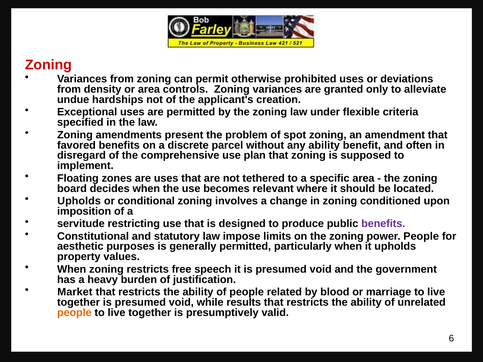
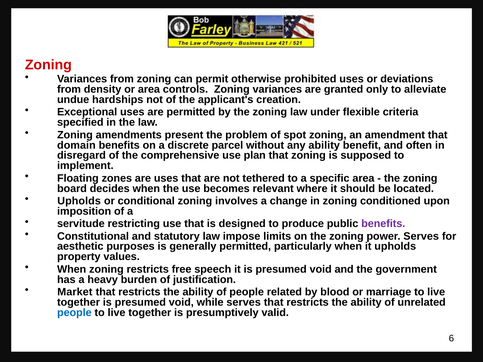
favored: favored -> domain
power People: People -> Serves
while results: results -> serves
people at (74, 313) colour: orange -> blue
